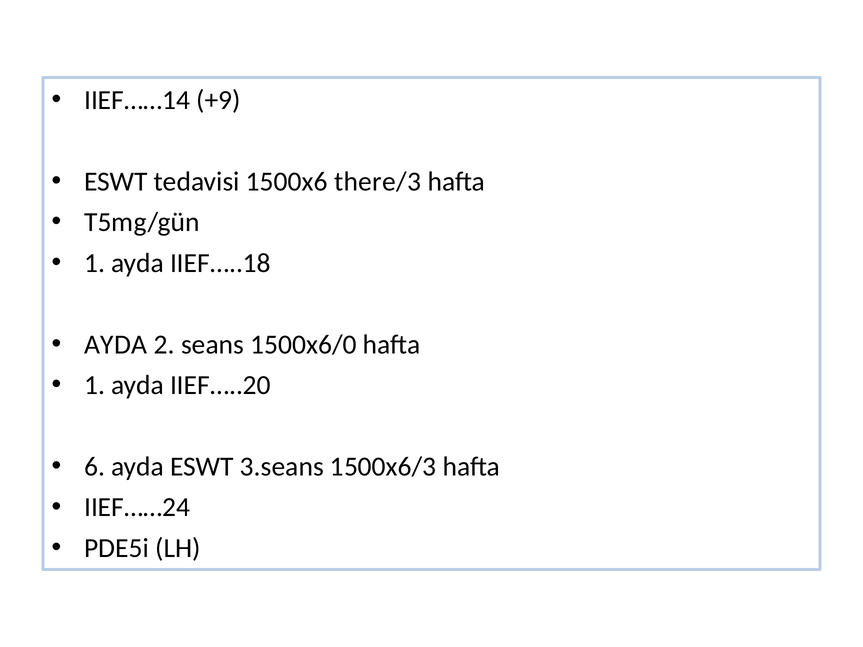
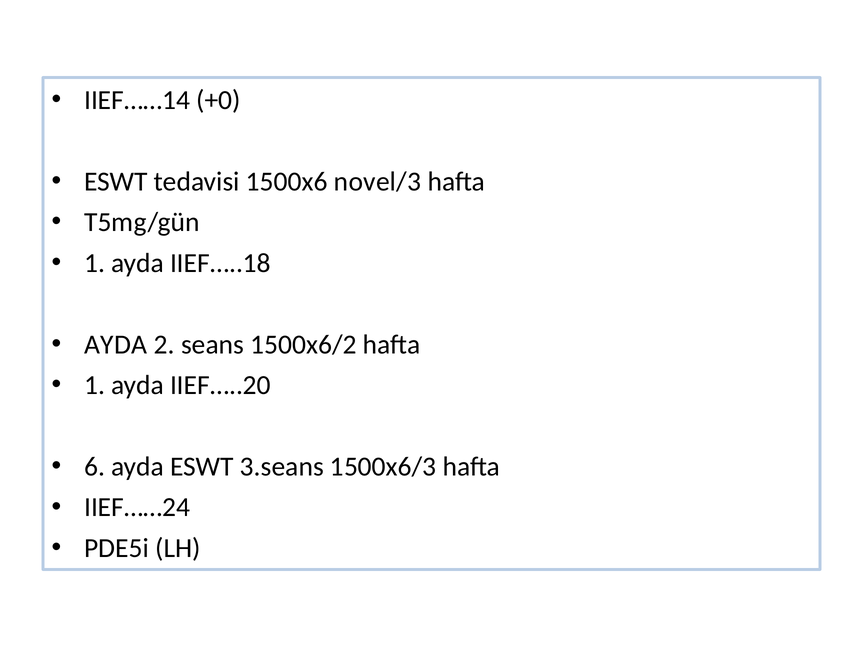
+9: +9 -> +0
there/3: there/3 -> novel/3
1500x6/0: 1500x6/0 -> 1500x6/2
